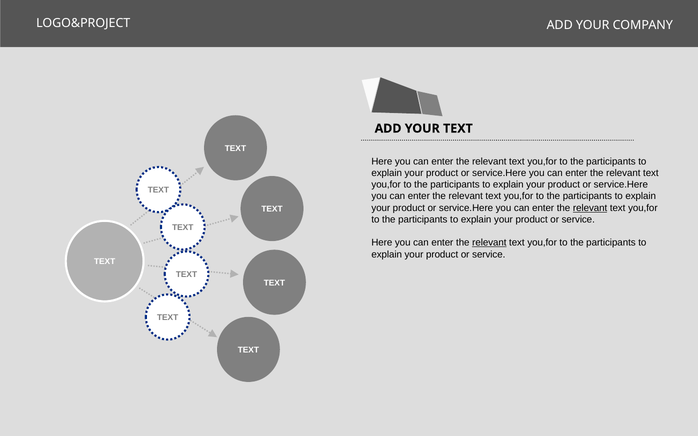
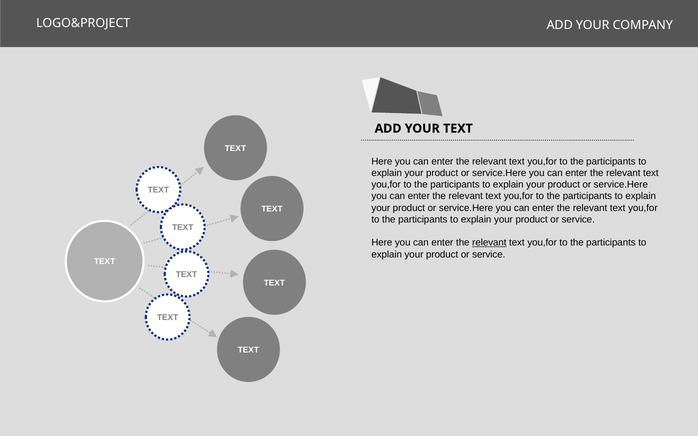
relevant at (590, 208) underline: present -> none
